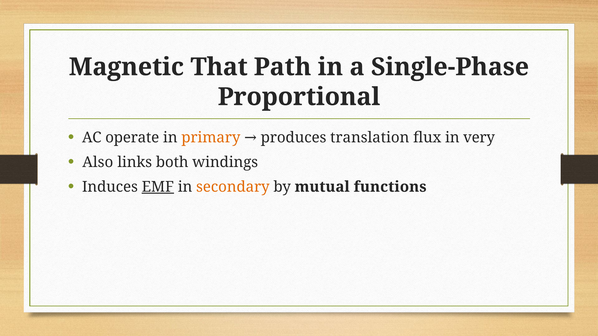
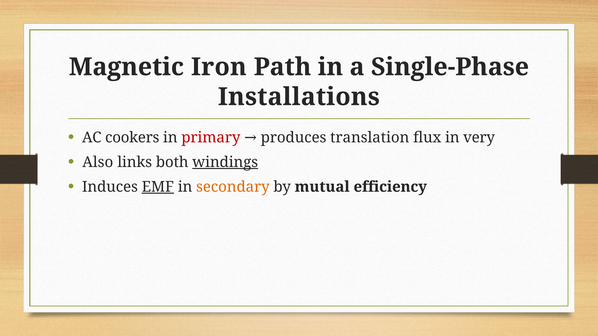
That: That -> Iron
Proportional: Proportional -> Installations
operate: operate -> cookers
primary colour: orange -> red
windings underline: none -> present
functions: functions -> efficiency
